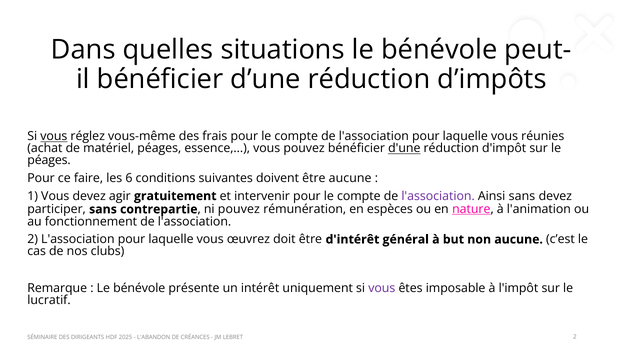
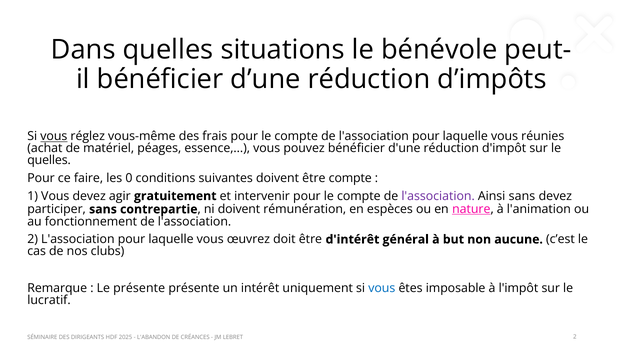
d'une underline: present -> none
péages at (49, 160): péages -> quelles
6: 6 -> 0
être aucune: aucune -> compte
ni pouvez: pouvez -> doivent
bénévole at (139, 288): bénévole -> présente
vous at (382, 288) colour: purple -> blue
